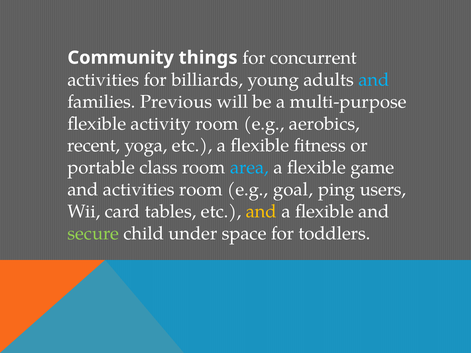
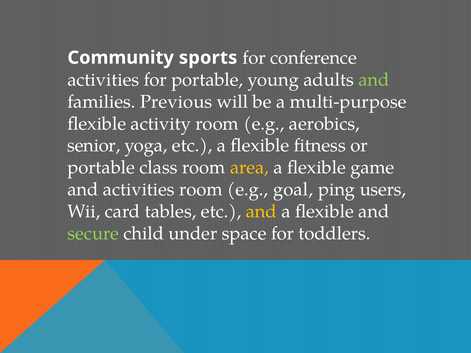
things: things -> sports
concurrent: concurrent -> conference
for billiards: billiards -> portable
and at (374, 80) colour: light blue -> light green
recent: recent -> senior
area colour: light blue -> yellow
